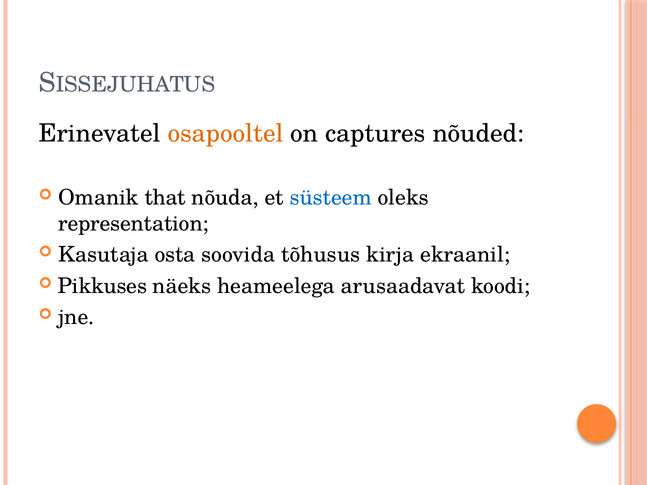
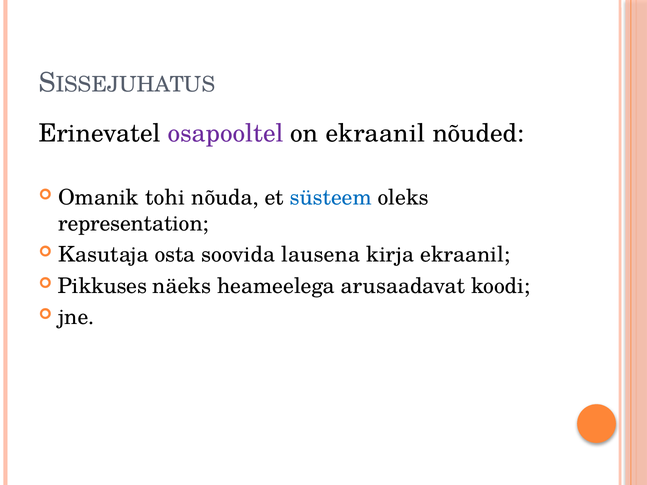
osapooltel colour: orange -> purple
on captures: captures -> ekraanil
that: that -> tohi
tõhusus: tõhusus -> lausena
